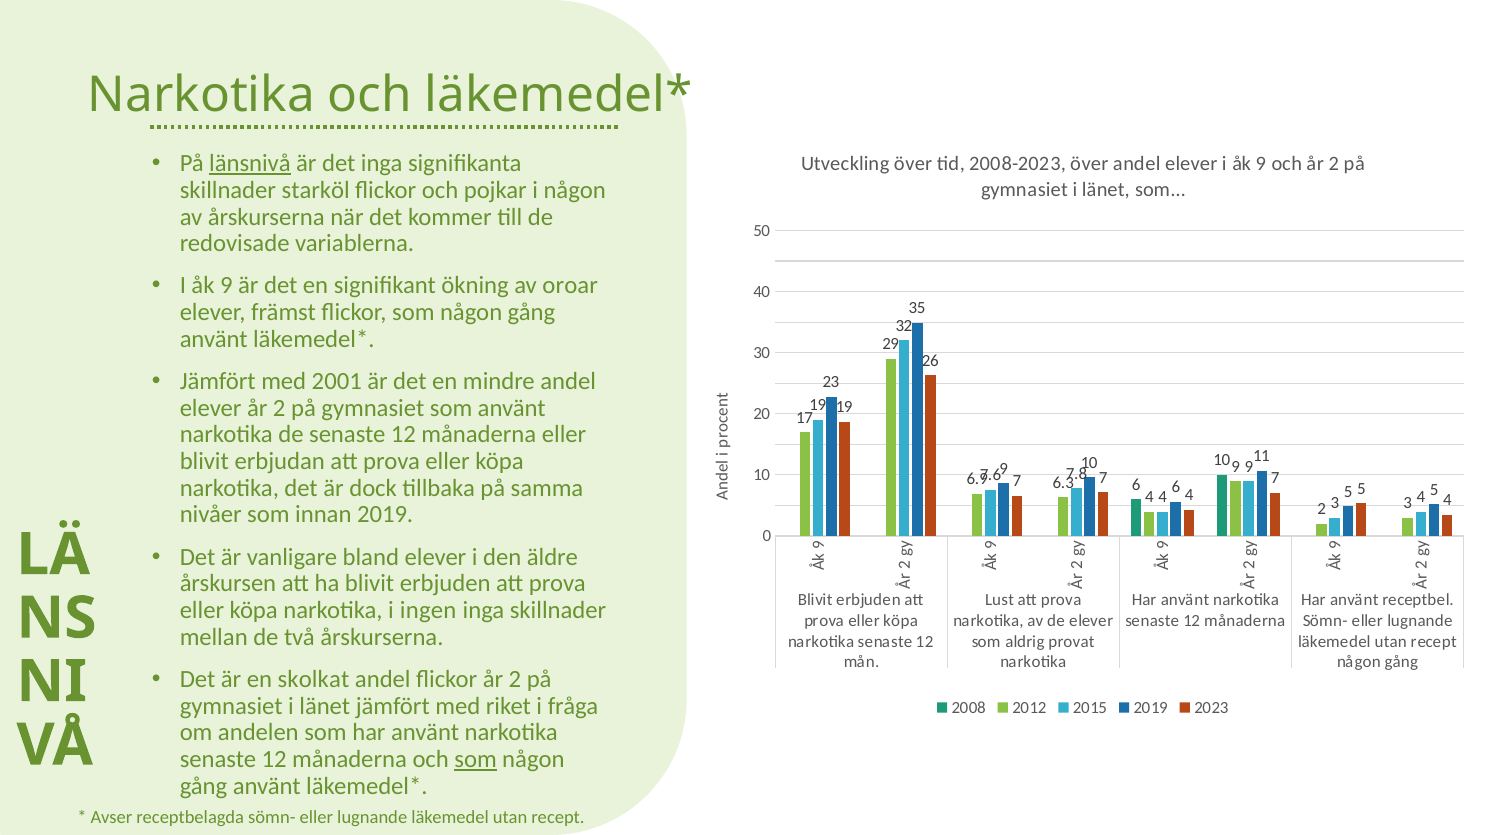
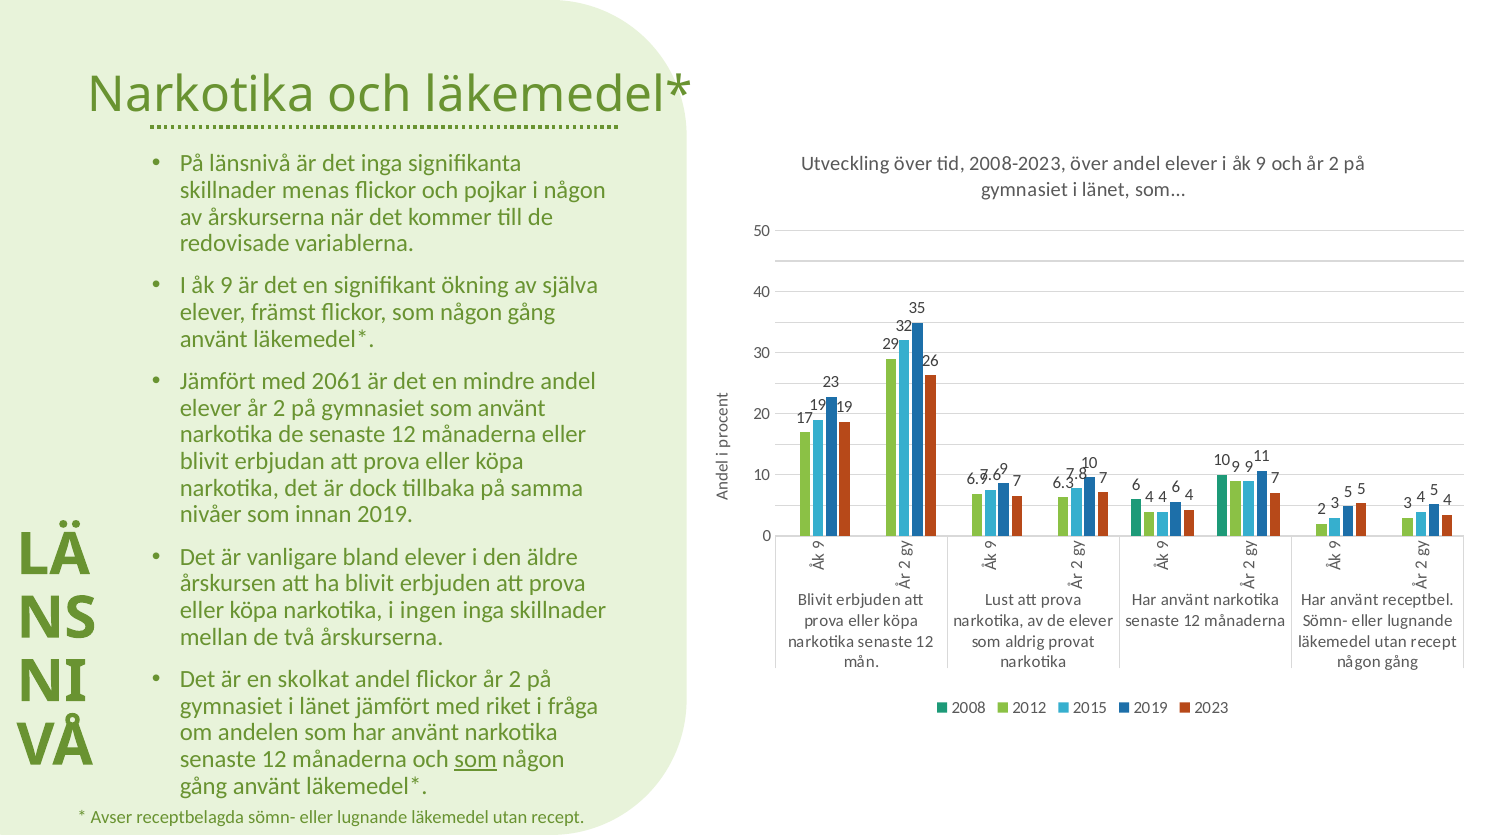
länsnivå underline: present -> none
starköl: starköl -> menas
oroar: oroar -> själva
2001: 2001 -> 2061
